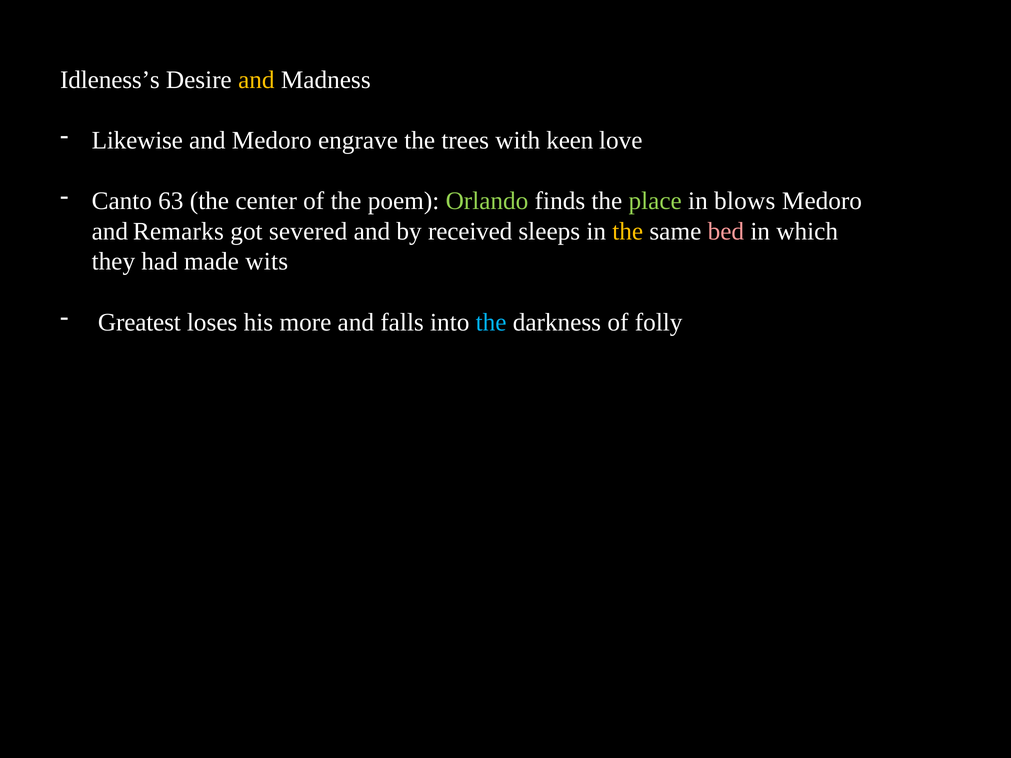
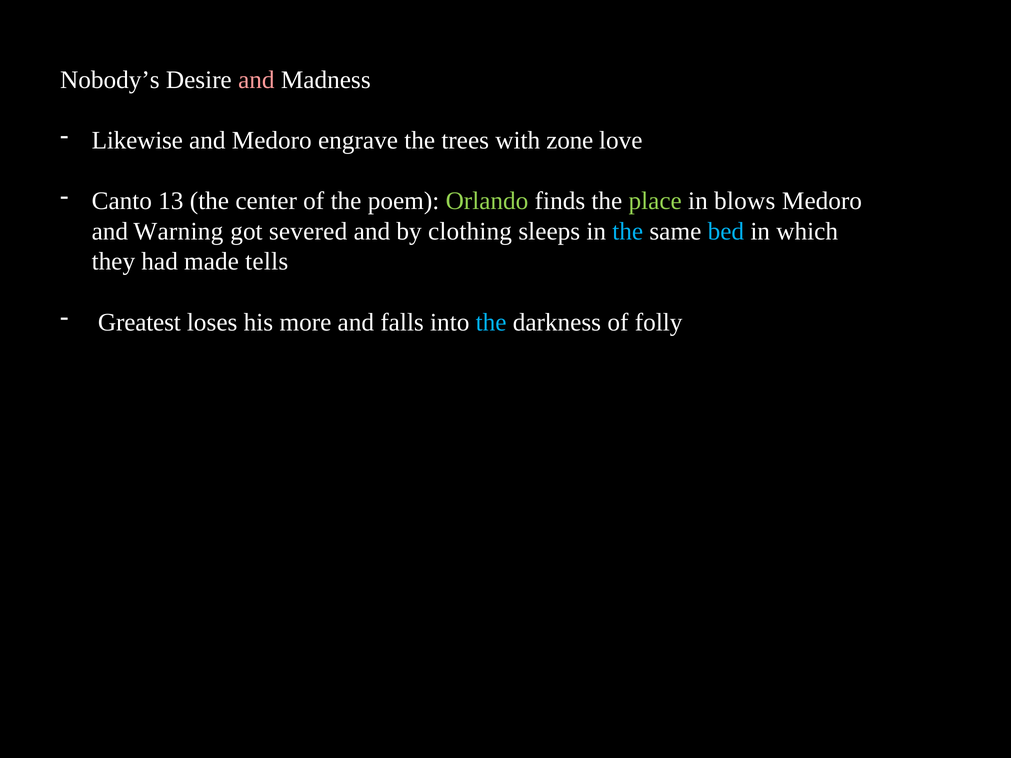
Idleness’s: Idleness’s -> Nobody’s
and at (256, 80) colour: yellow -> pink
keen: keen -> zone
63: 63 -> 13
Remarks: Remarks -> Warning
received: received -> clothing
the at (628, 231) colour: yellow -> light blue
bed colour: pink -> light blue
wits: wits -> tells
